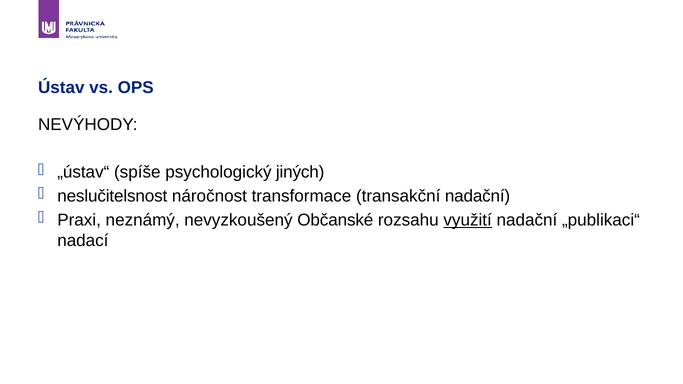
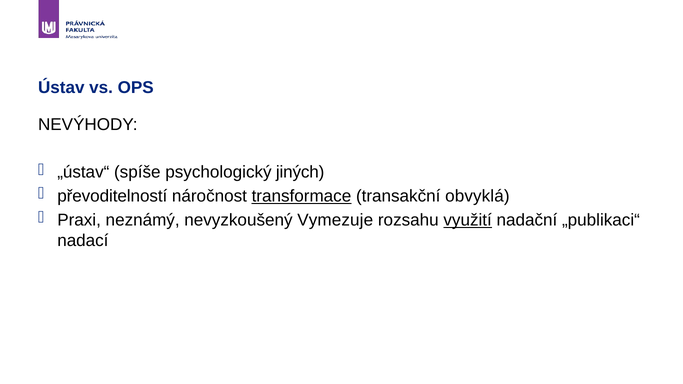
neslučitelsnost: neslučitelsnost -> převoditelností
transformace underline: none -> present
transakční nadační: nadační -> obvyklá
Občanské: Občanské -> Vymezuje
